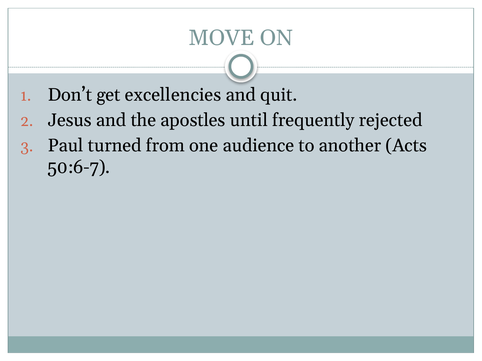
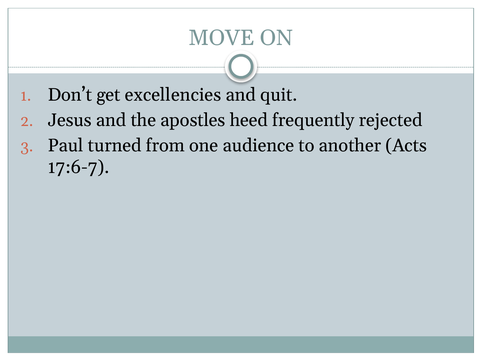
until: until -> heed
50:6-7: 50:6-7 -> 17:6-7
